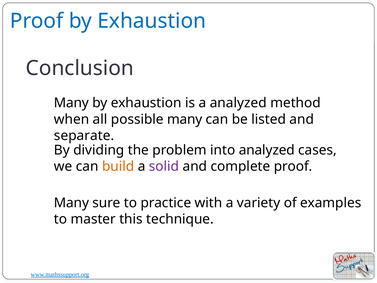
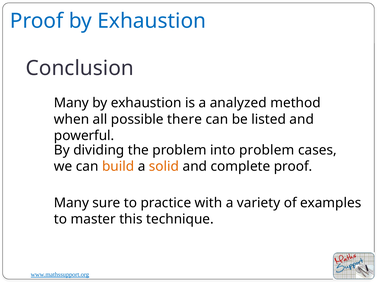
possible many: many -> there
separate: separate -> powerful
into analyzed: analyzed -> problem
solid colour: purple -> orange
